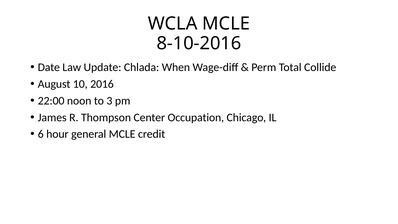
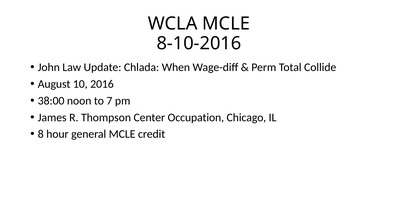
Date: Date -> John
22:00: 22:00 -> 38:00
3: 3 -> 7
6: 6 -> 8
